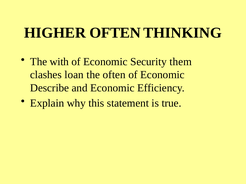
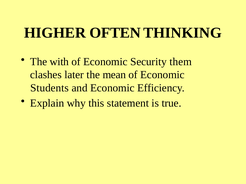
loan: loan -> later
the often: often -> mean
Describe: Describe -> Students
